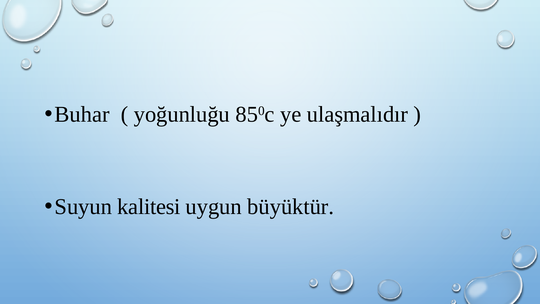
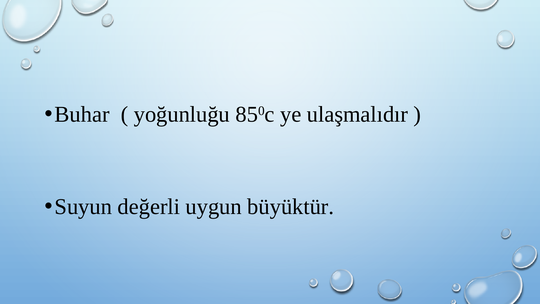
kalitesi: kalitesi -> değerli
